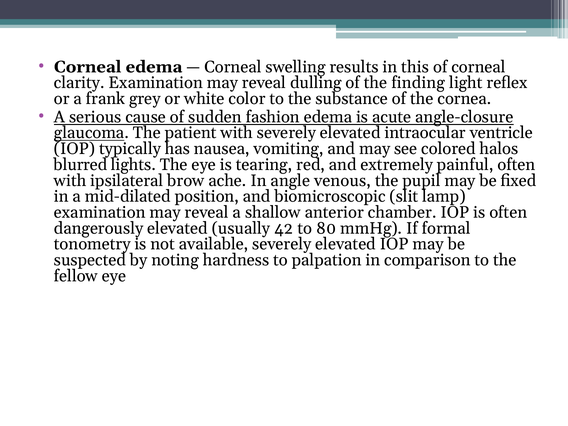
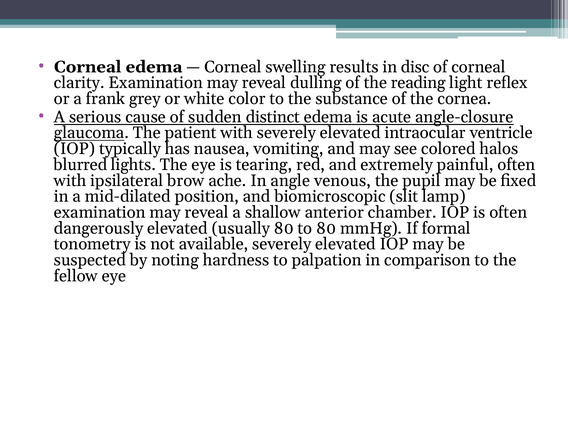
this: this -> disc
finding: finding -> reading
fashion: fashion -> distinct
usually 42: 42 -> 80
